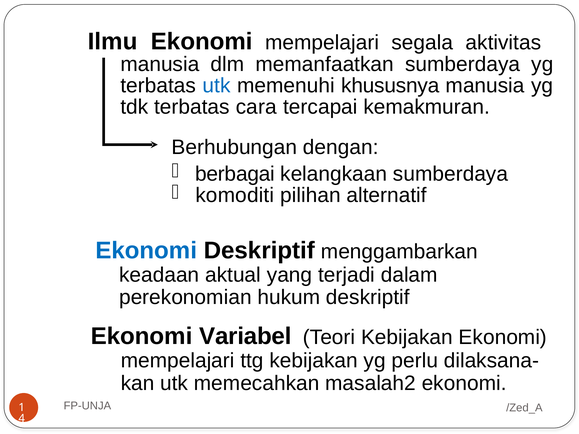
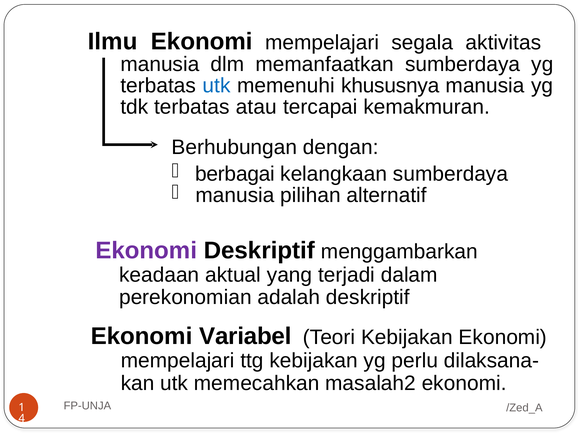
cara: cara -> atau
komoditi at (235, 195): komoditi -> manusia
Ekonomi at (146, 251) colour: blue -> purple
hukum: hukum -> adalah
